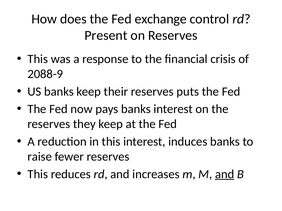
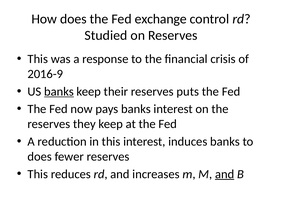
Present: Present -> Studied
2088-9: 2088-9 -> 2016-9
banks at (59, 92) underline: none -> present
raise at (40, 157): raise -> does
